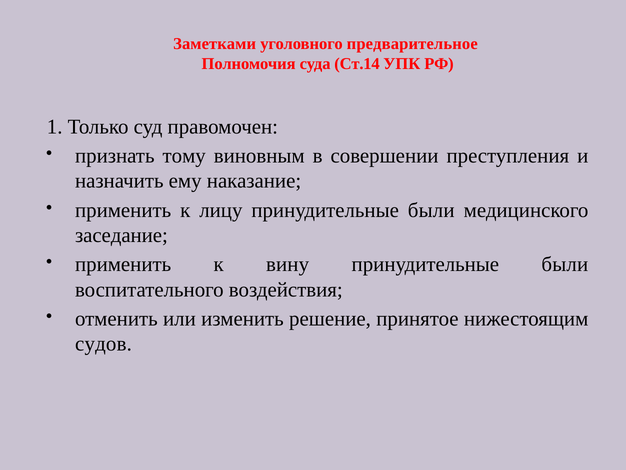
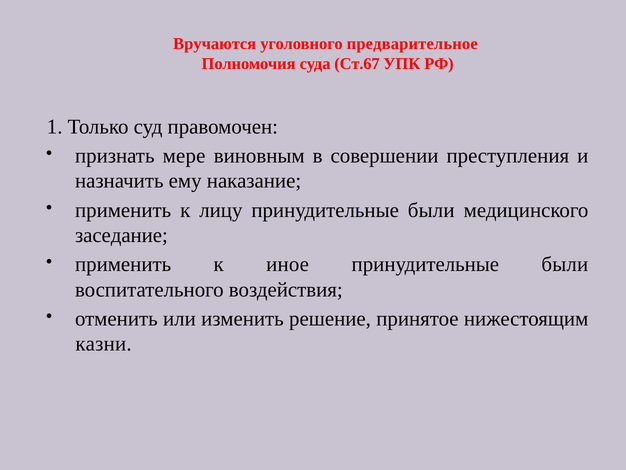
Заметками: Заметками -> Вручаются
Ст.14: Ст.14 -> Ст.67
тому: тому -> мере
вину: вину -> иное
судов: судов -> казни
